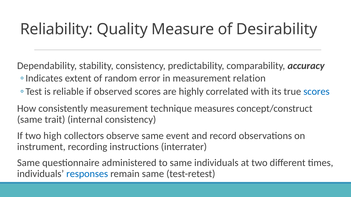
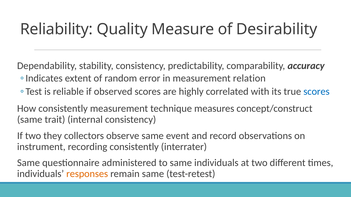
high: high -> they
recording instructions: instructions -> consistently
responses colour: blue -> orange
